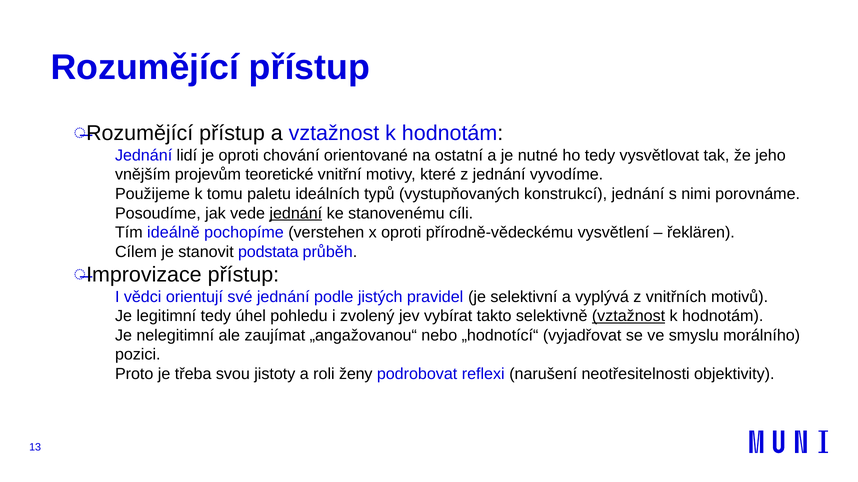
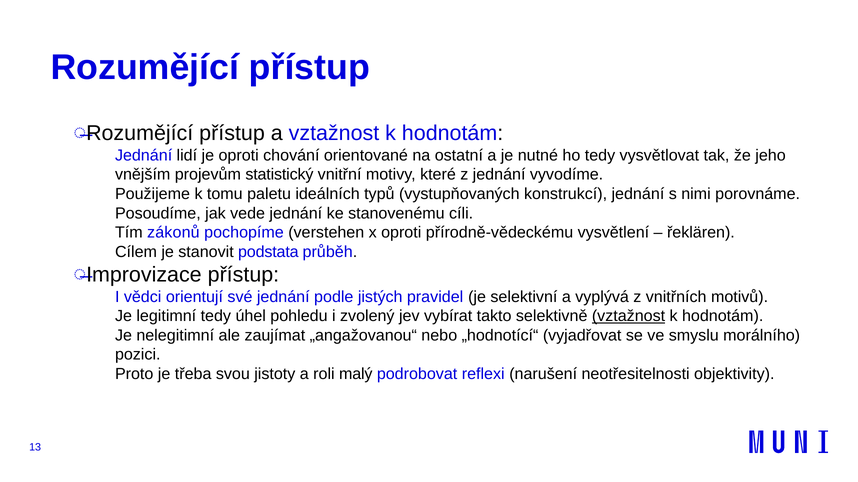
teoretické: teoretické -> statistický
jednání at (296, 214) underline: present -> none
ideálně: ideálně -> zákonů
ženy: ženy -> malý
